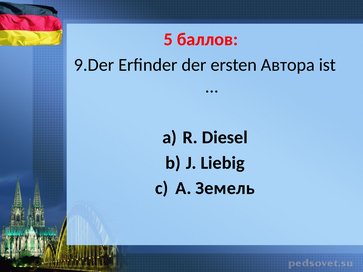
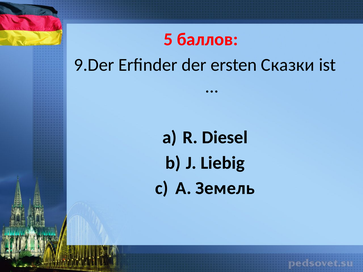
Автора: Автора -> Сказки
